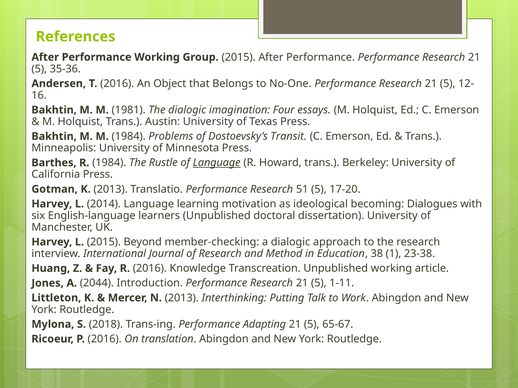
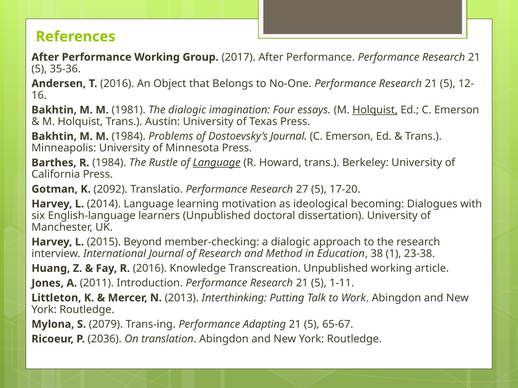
Group 2015: 2015 -> 2017
Holquist at (375, 110) underline: none -> present
Dostoevsky’s Transit: Transit -> Journal
K 2013: 2013 -> 2092
51: 51 -> 27
2044: 2044 -> 2011
2018: 2018 -> 2079
P 2016: 2016 -> 2036
